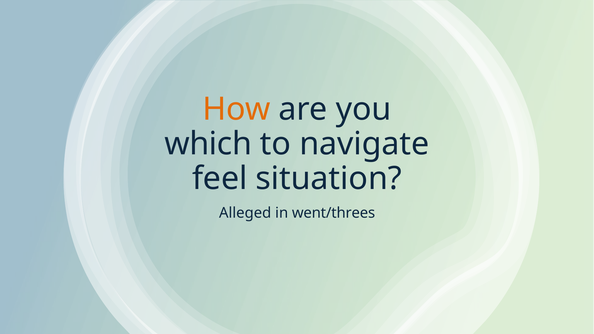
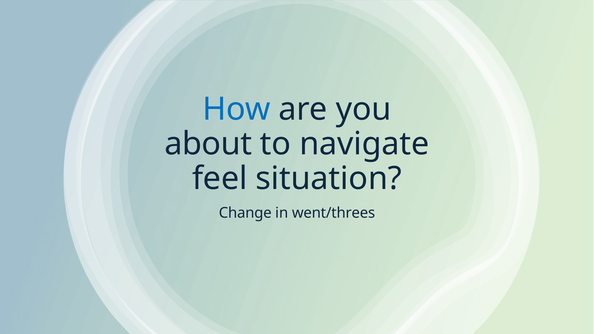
How colour: orange -> blue
which: which -> about
Alleged: Alleged -> Change
